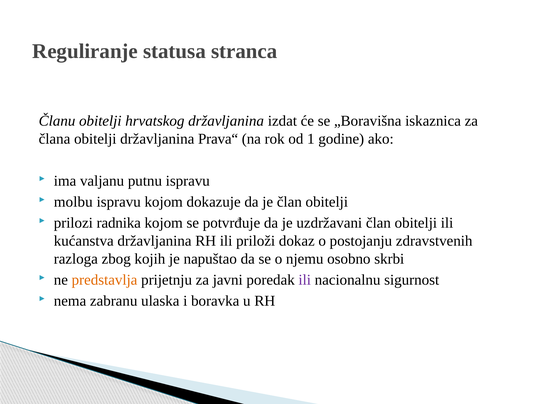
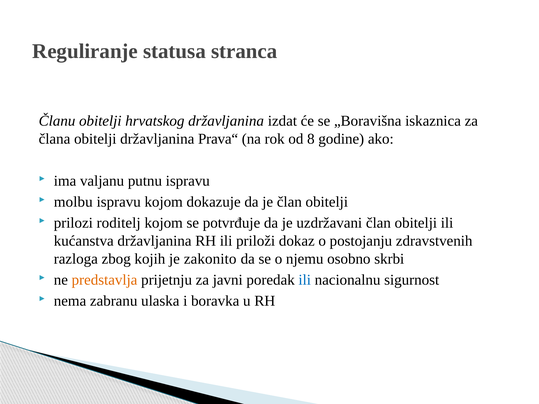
1: 1 -> 8
radnika: radnika -> roditelj
napuštao: napuštao -> zakonito
ili at (305, 280) colour: purple -> blue
